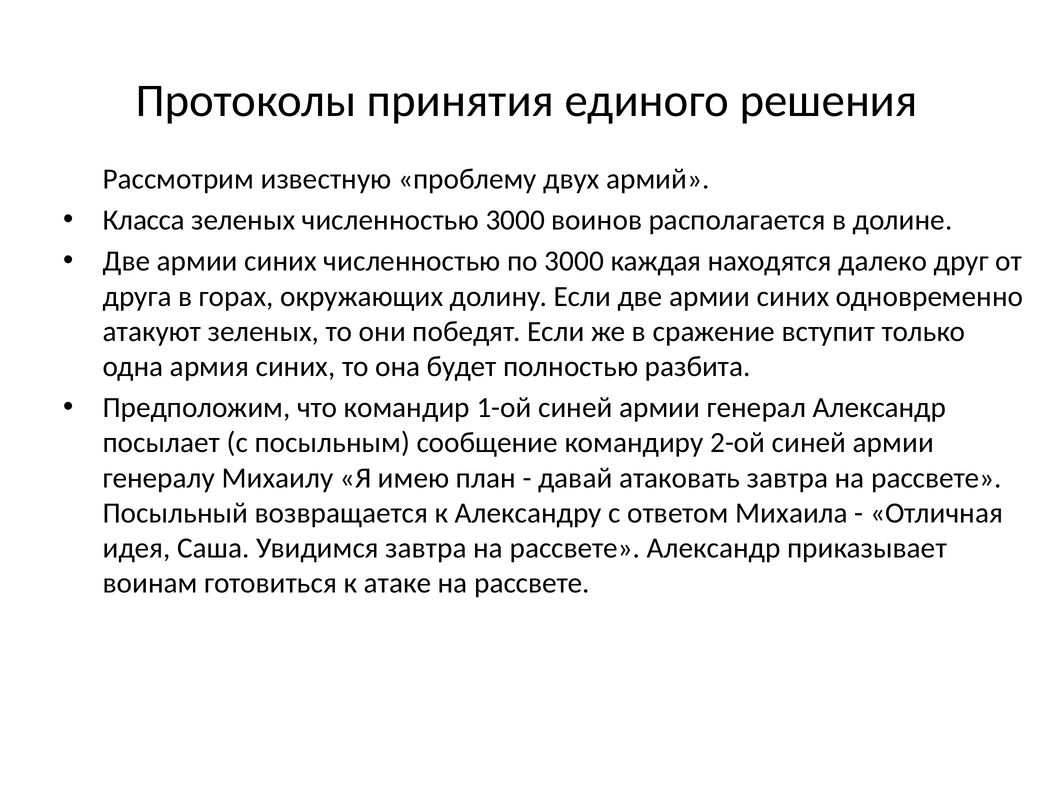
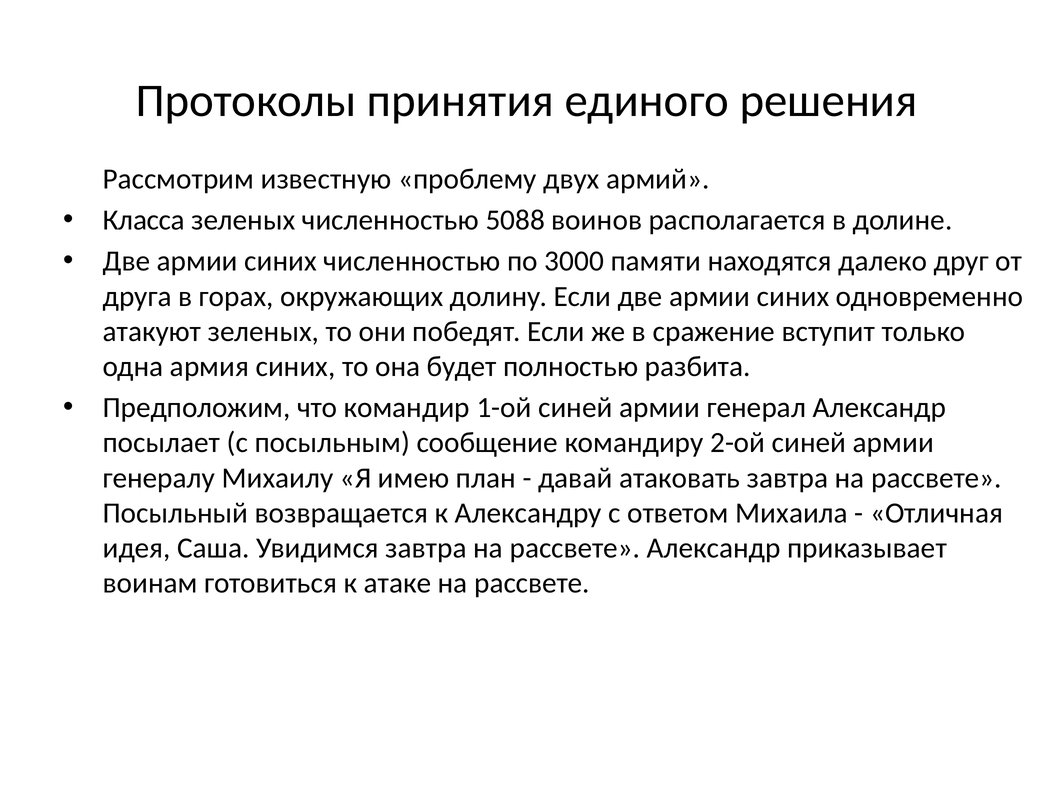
численностью 3000: 3000 -> 5088
каждая: каждая -> памяти
